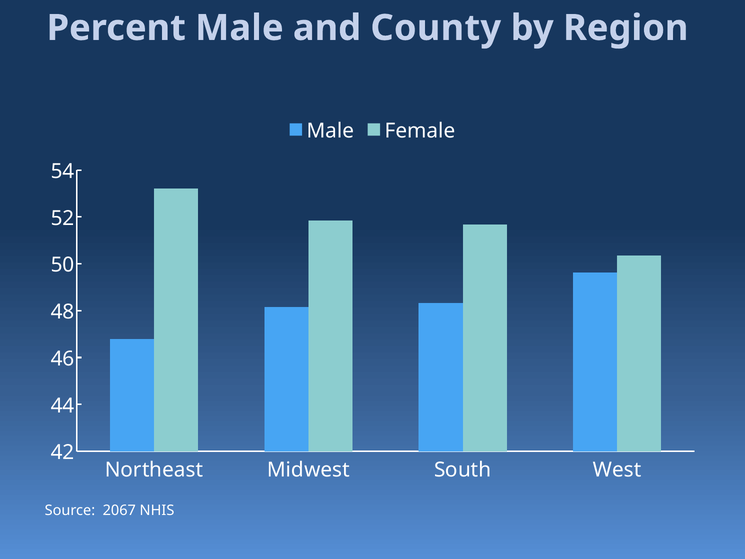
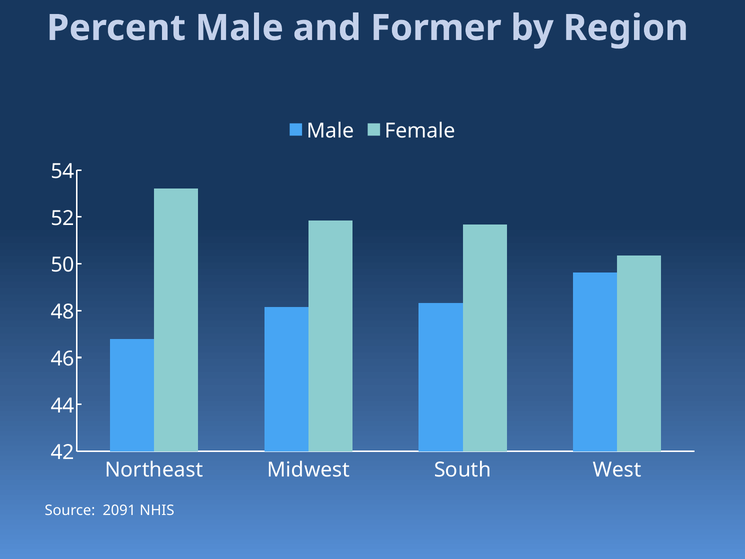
County: County -> Former
2067: 2067 -> 2091
